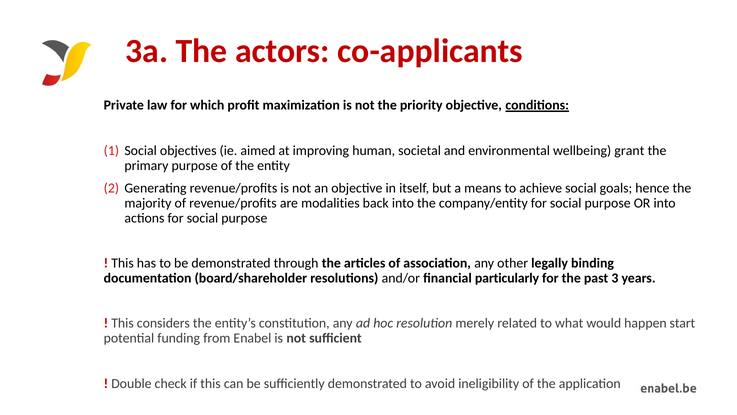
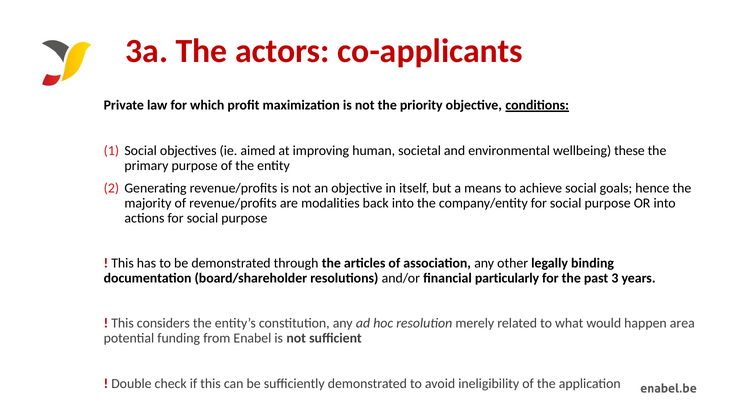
grant: grant -> these
start: start -> area
